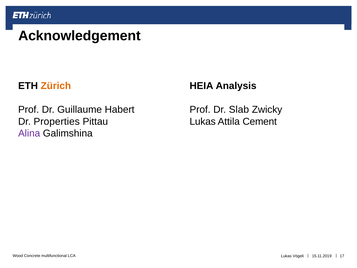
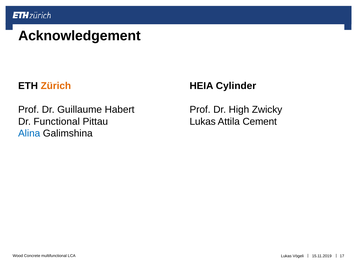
Analysis: Analysis -> Cylinder
Slab: Slab -> High
Properties: Properties -> Functional
Alina colour: purple -> blue
